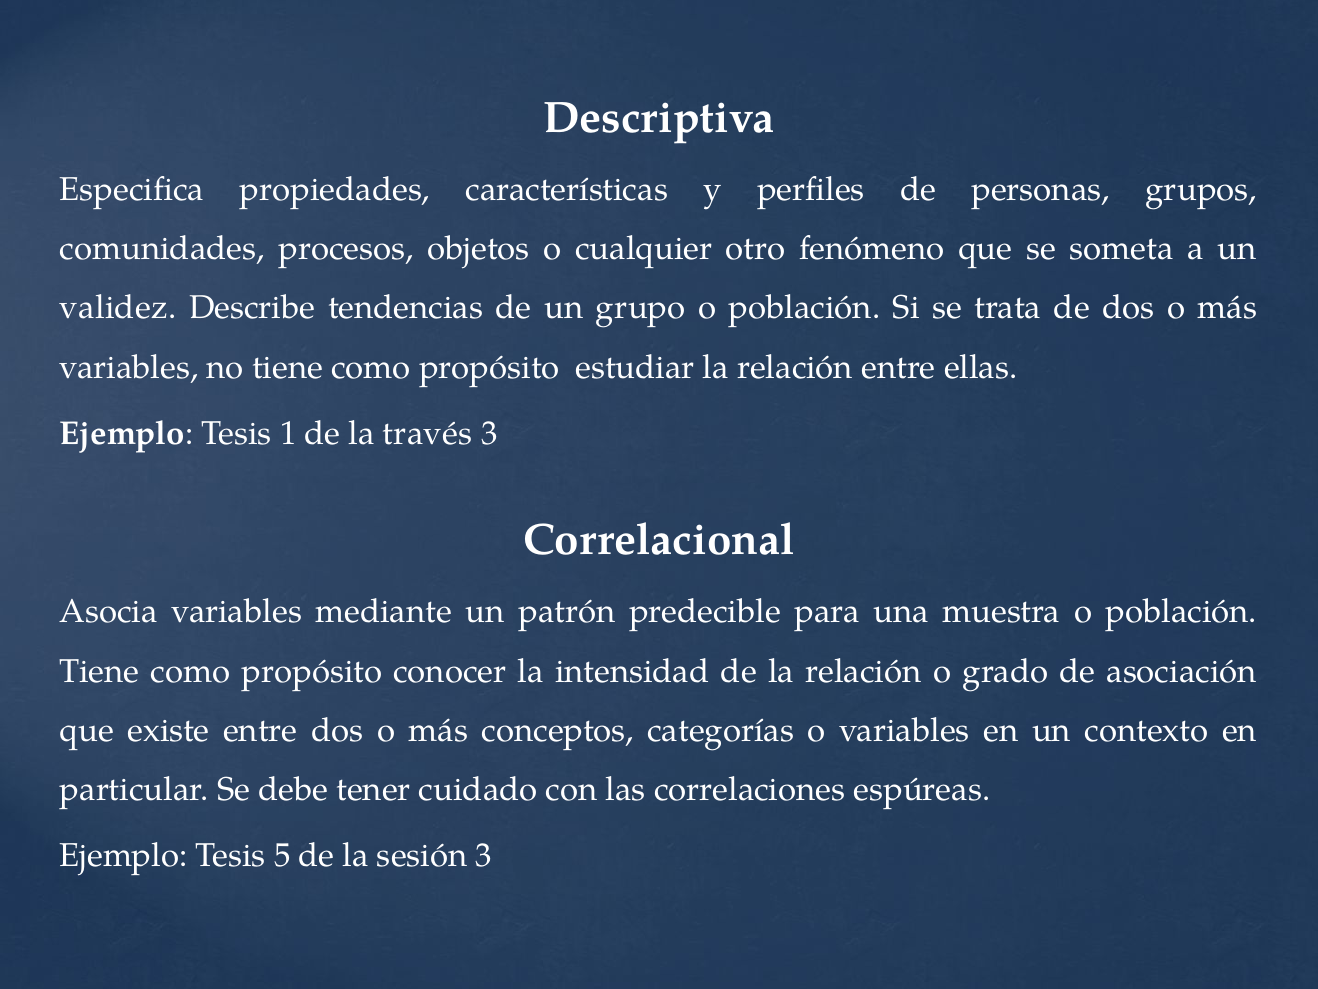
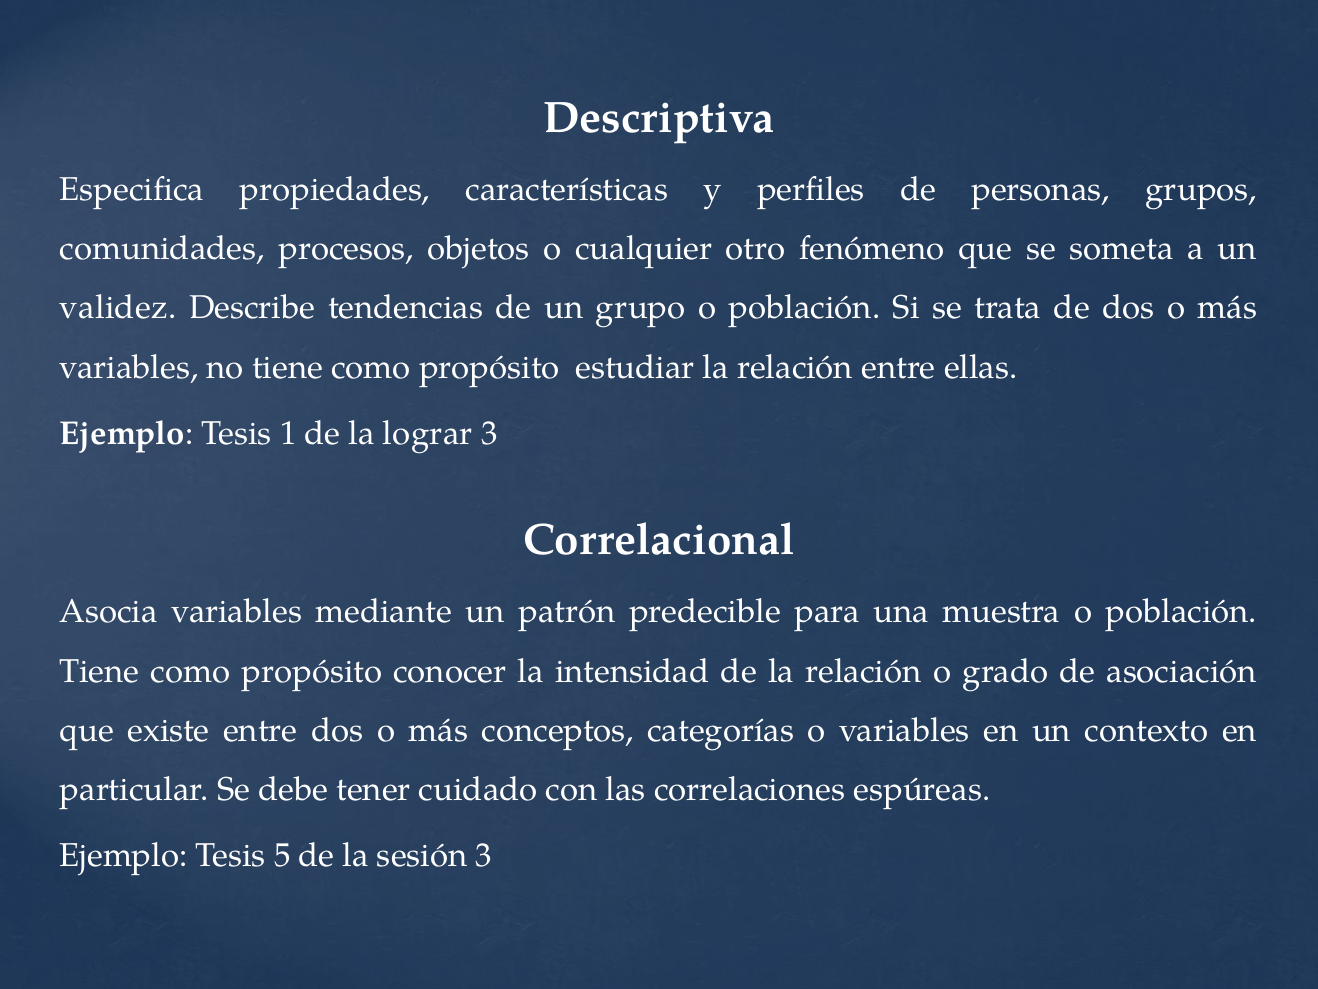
través: través -> lograr
